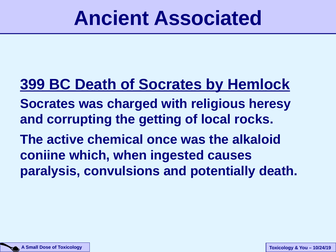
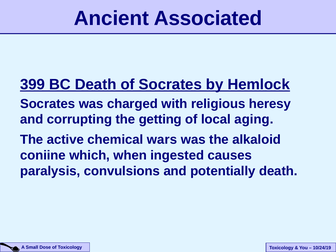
rocks: rocks -> aging
once: once -> wars
